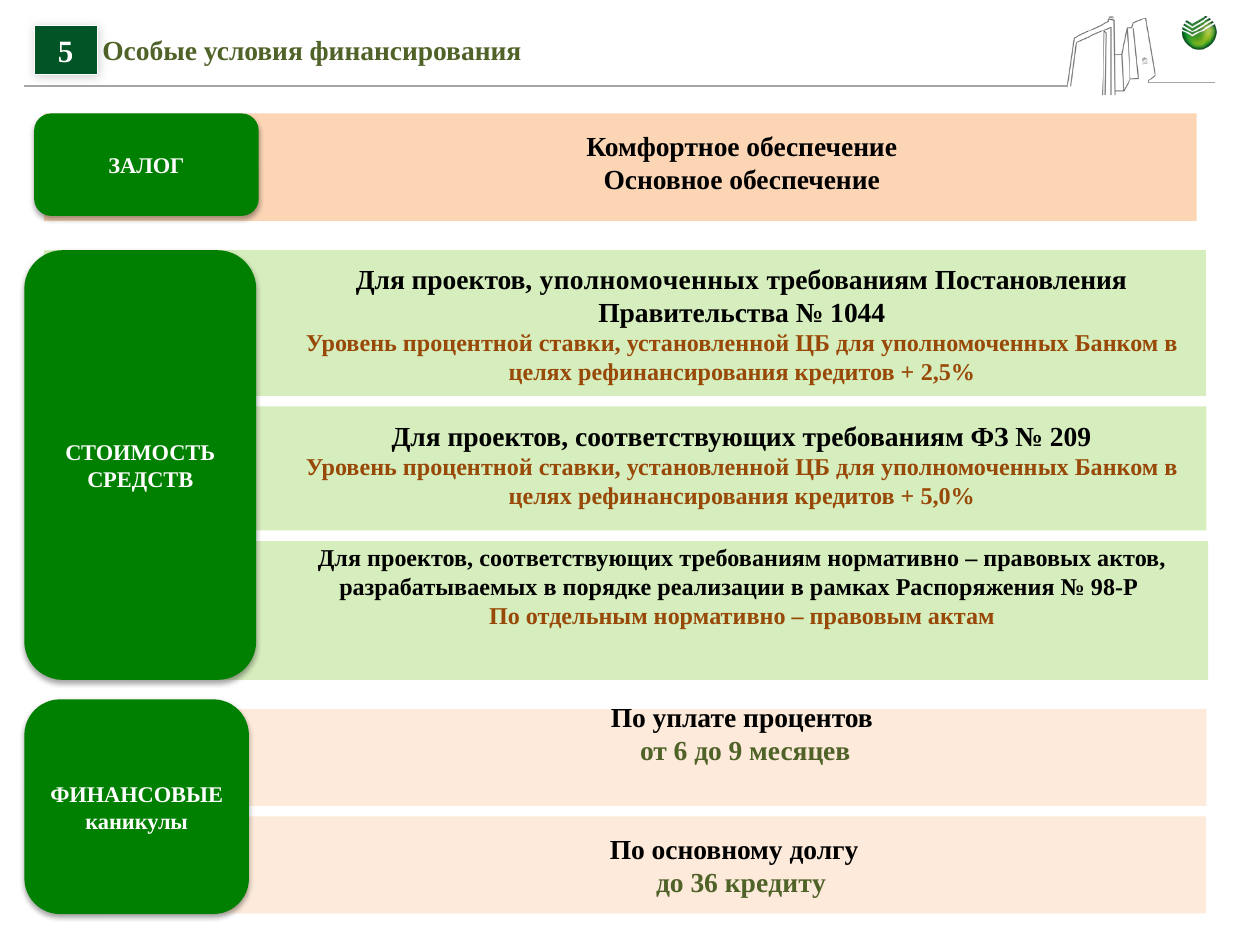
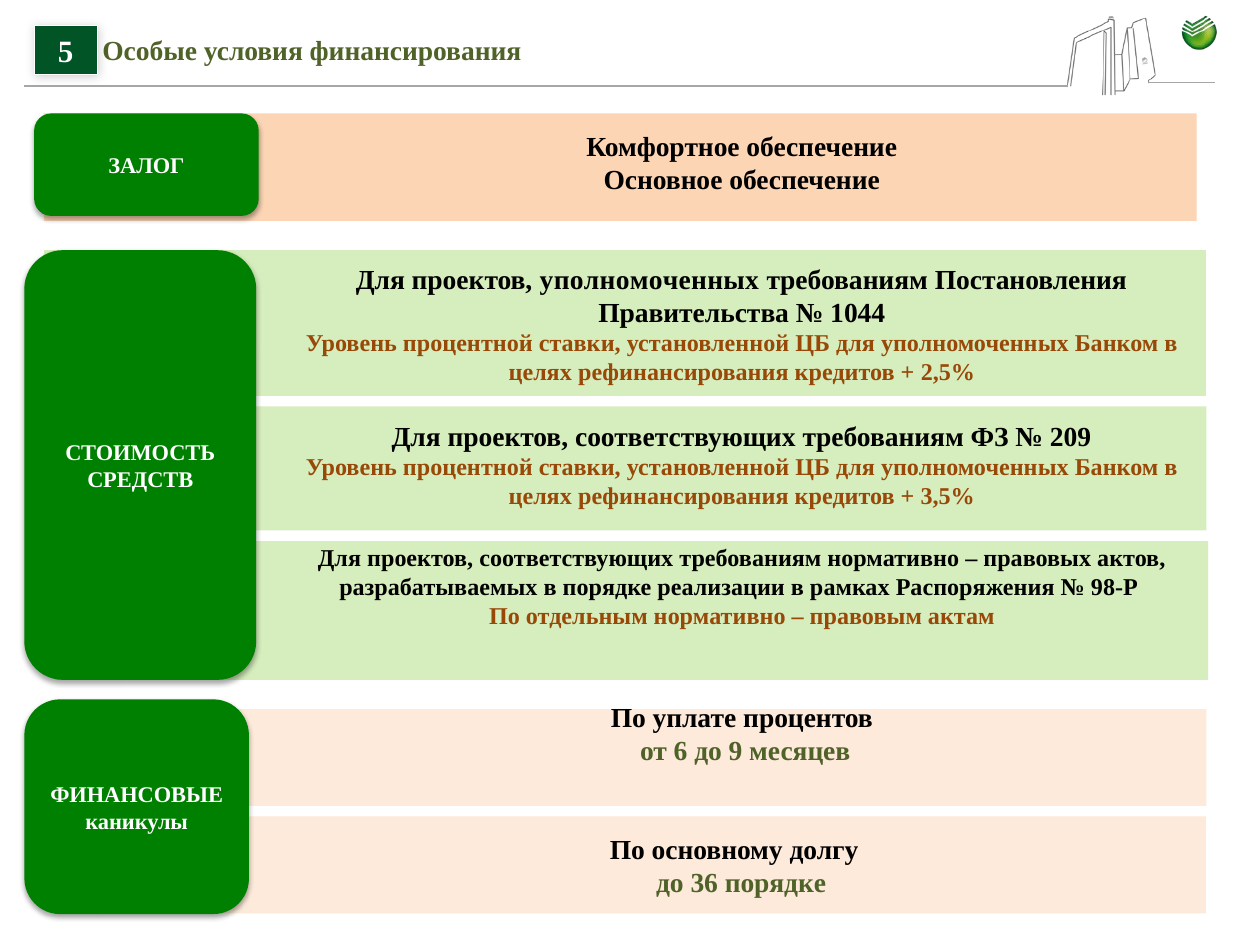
5,0%: 5,0% -> 3,5%
36 кредиту: кредиту -> порядке
